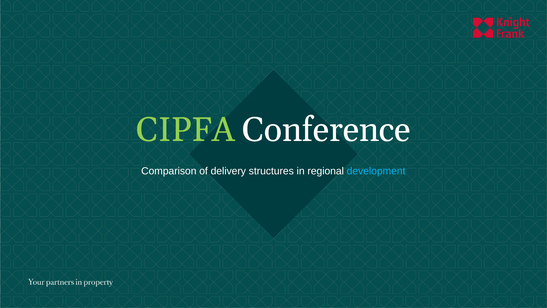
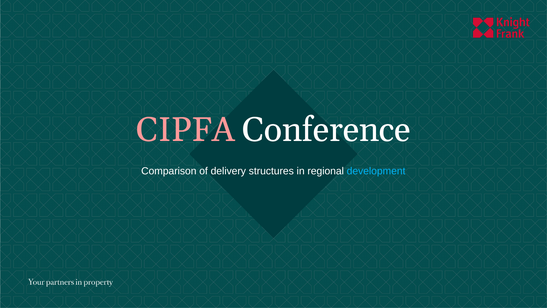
CIPFA colour: light green -> pink
